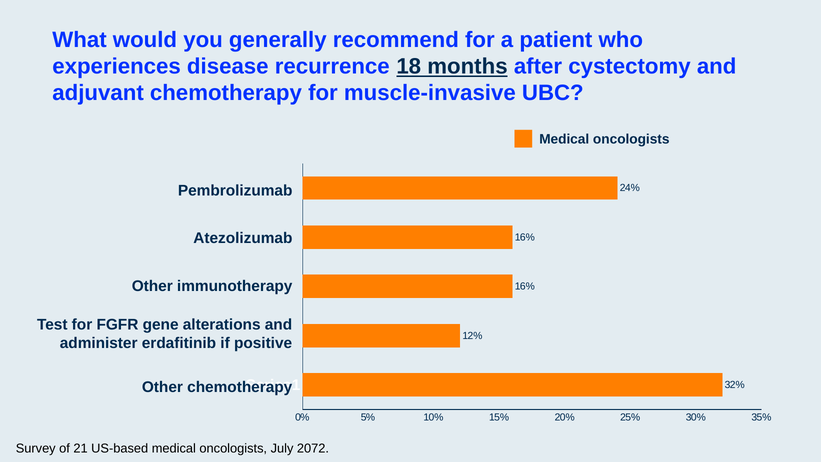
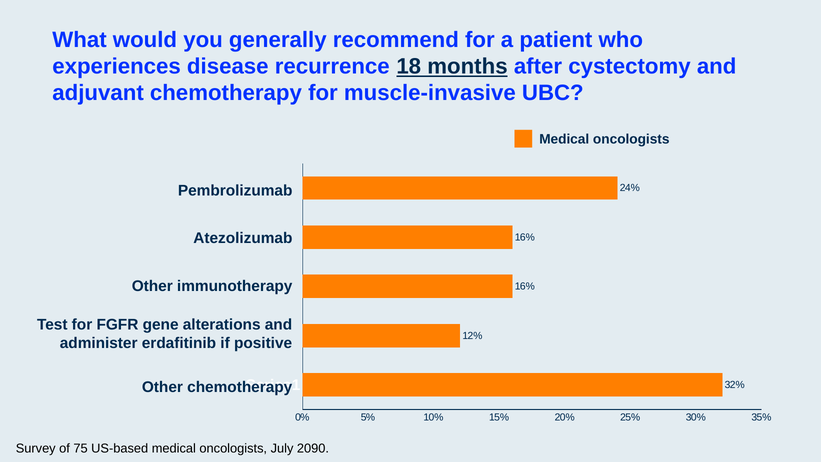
21: 21 -> 75
2072: 2072 -> 2090
